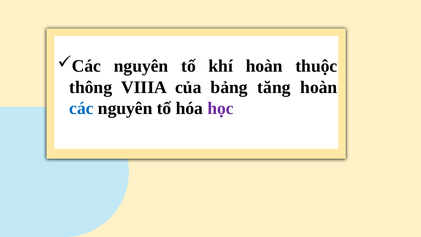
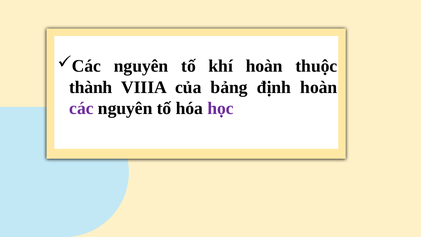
thông: thông -> thành
tăng: tăng -> định
các at (81, 108) colour: blue -> purple
